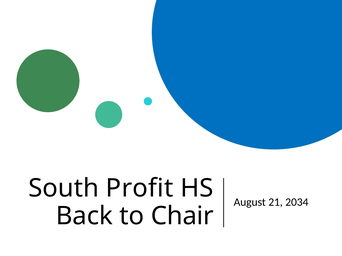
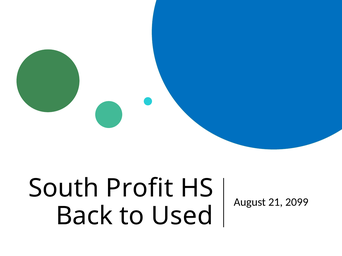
2034: 2034 -> 2099
Chair: Chair -> Used
